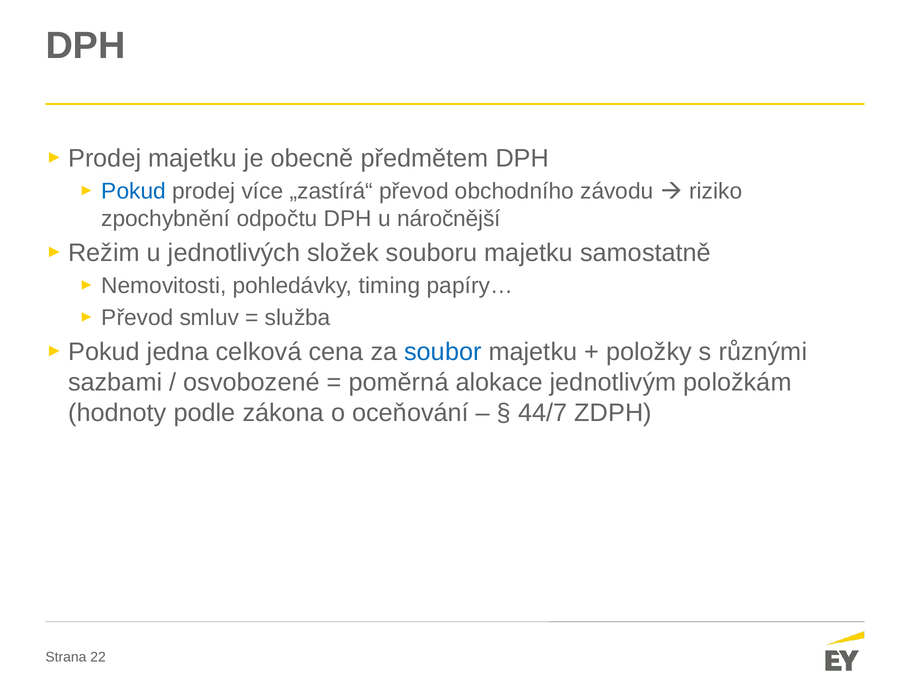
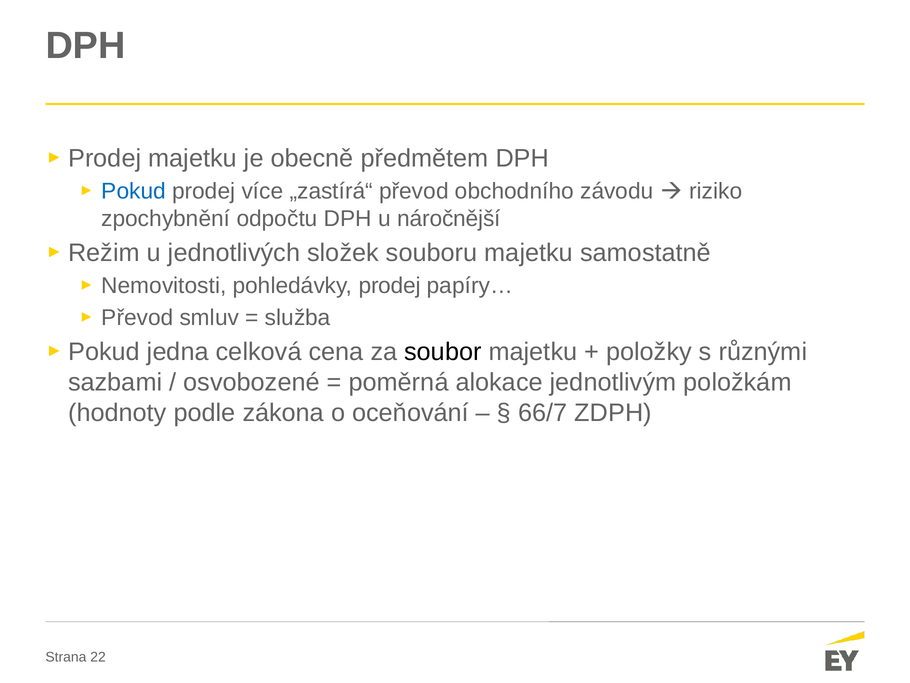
pohledávky timing: timing -> prodej
soubor colour: blue -> black
44/7: 44/7 -> 66/7
